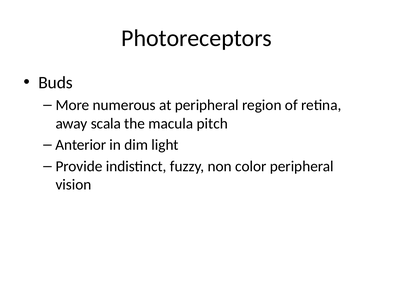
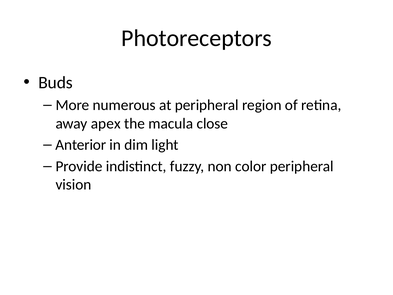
scala: scala -> apex
pitch: pitch -> close
